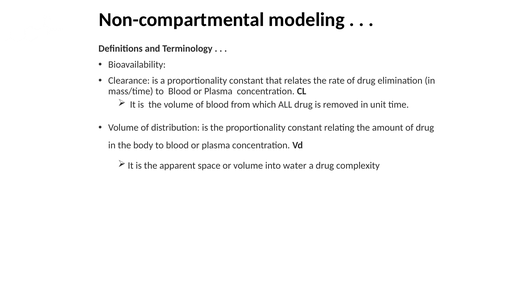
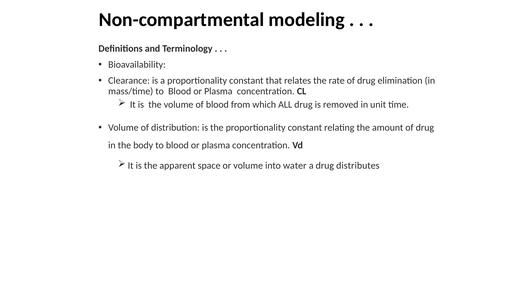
complexity: complexity -> distributes
